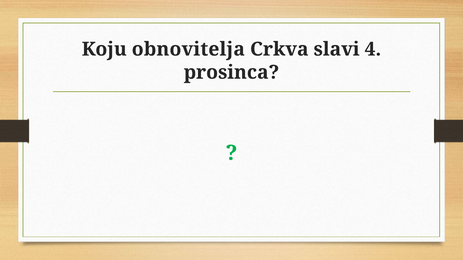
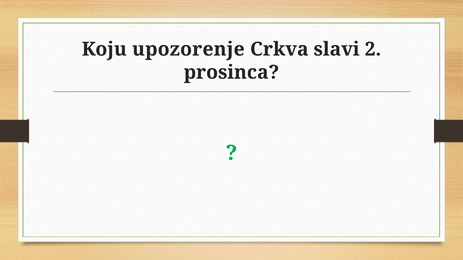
obnovitelja: obnovitelja -> upozorenje
4: 4 -> 2
